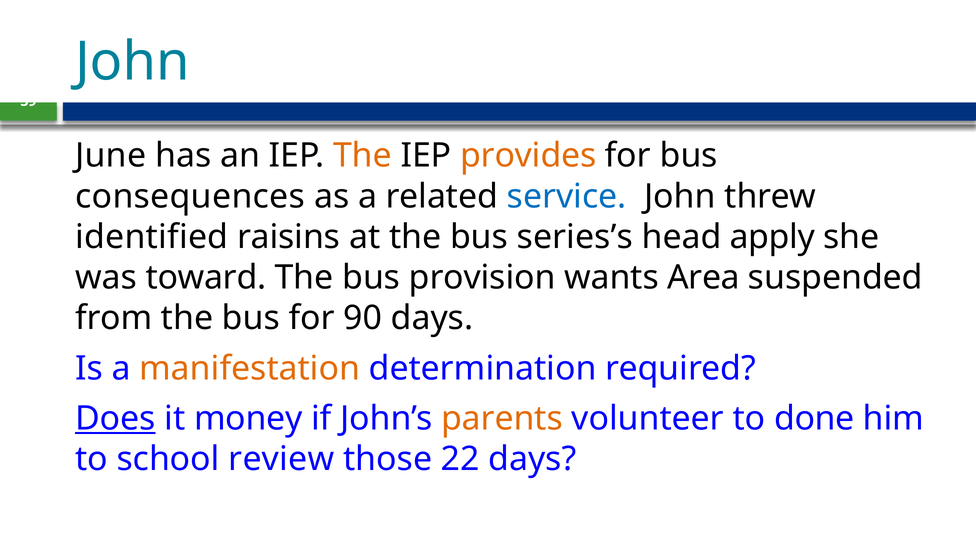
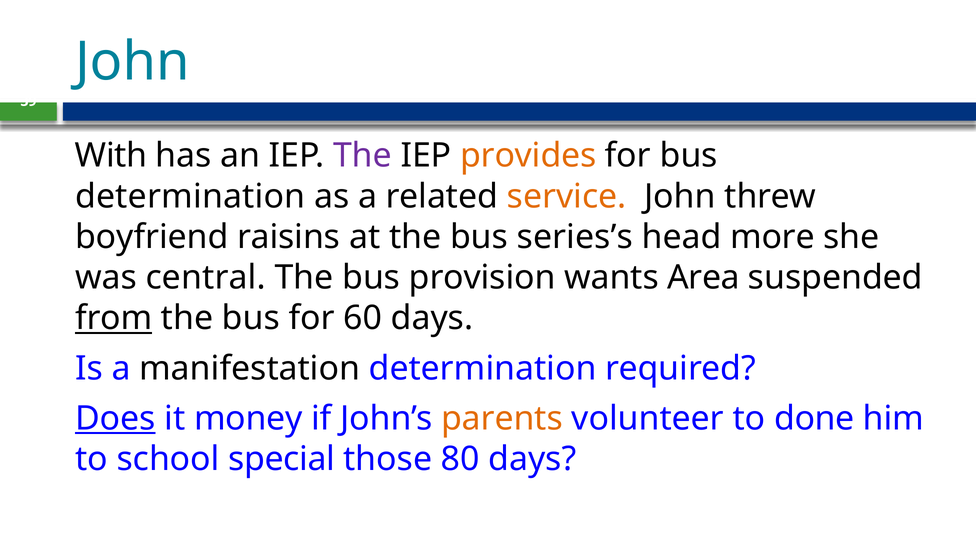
June: June -> With
The at (362, 156) colour: orange -> purple
consequences at (190, 196): consequences -> determination
service colour: blue -> orange
identified: identified -> boyfriend
apply: apply -> more
toward: toward -> central
from underline: none -> present
90: 90 -> 60
manifestation colour: orange -> black
review: review -> special
22: 22 -> 80
